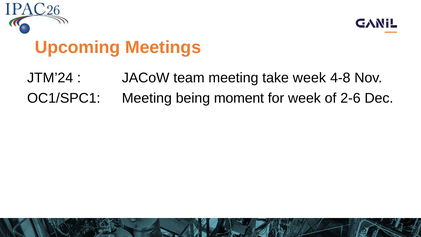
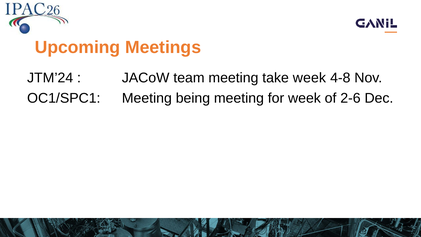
being moment: moment -> meeting
